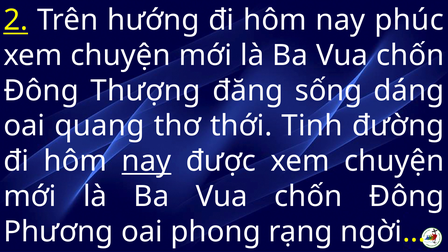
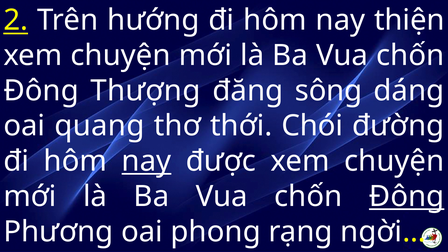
phúc: phúc -> thiện
sống: sống -> sông
Tinh: Tinh -> Chói
Đông at (407, 197) underline: none -> present
